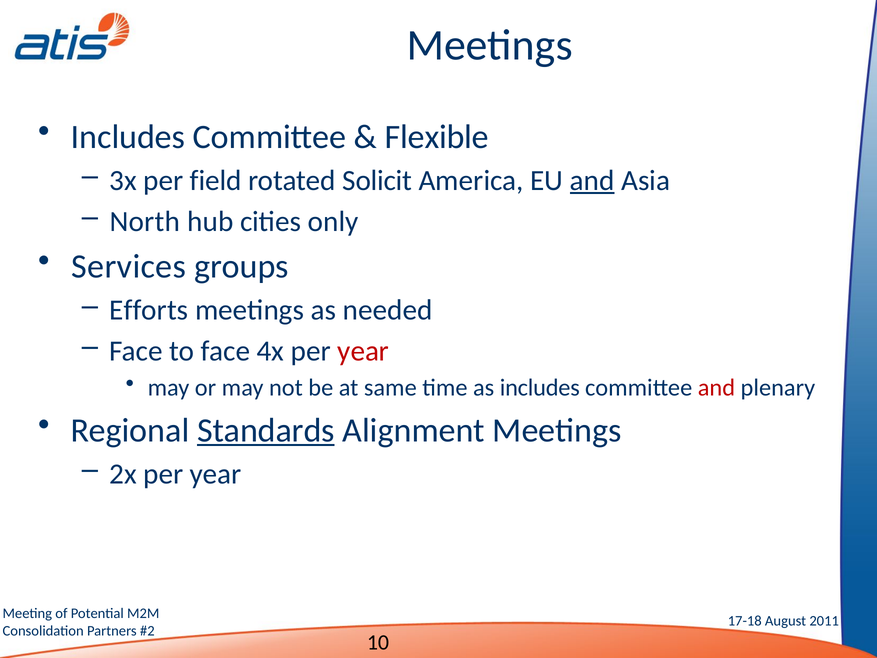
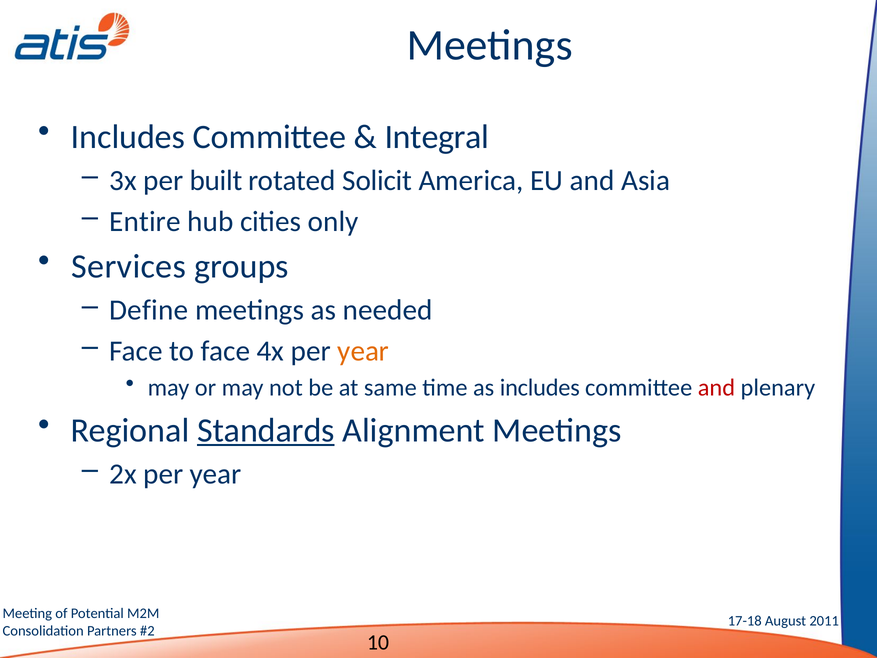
Flexible: Flexible -> Integral
field: field -> built
and at (592, 180) underline: present -> none
North: North -> Entire
Efforts: Efforts -> Define
year at (363, 351) colour: red -> orange
